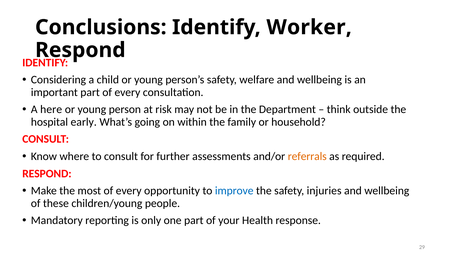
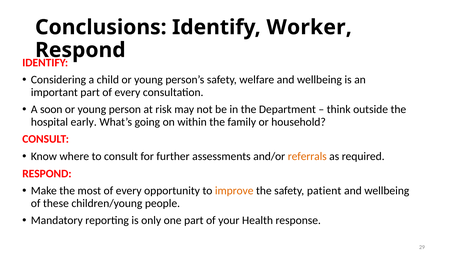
here: here -> soon
improve colour: blue -> orange
injuries: injuries -> patient
